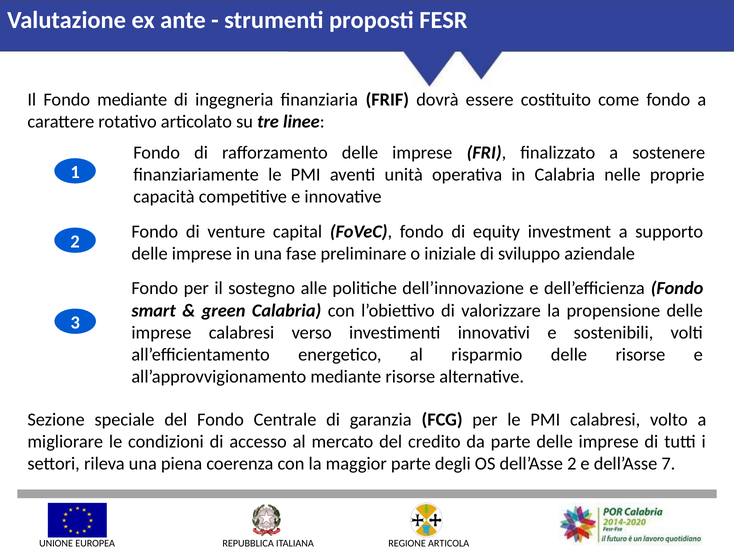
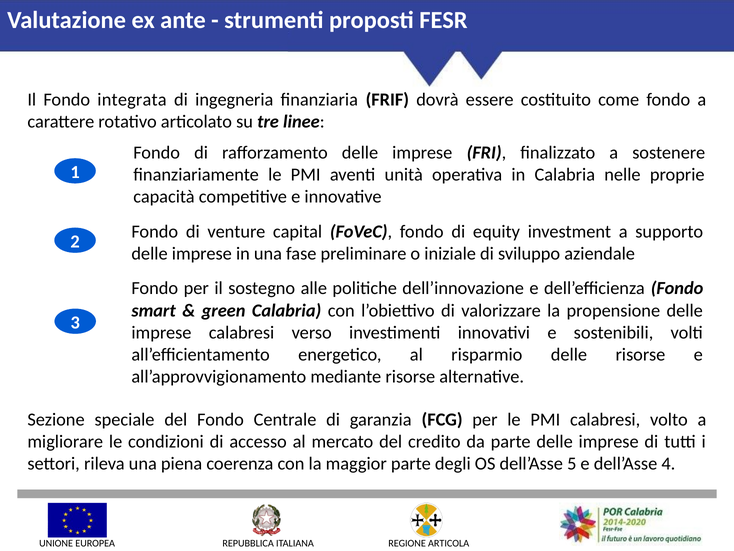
Fondo mediante: mediante -> integrata
dell’Asse 2: 2 -> 5
7: 7 -> 4
